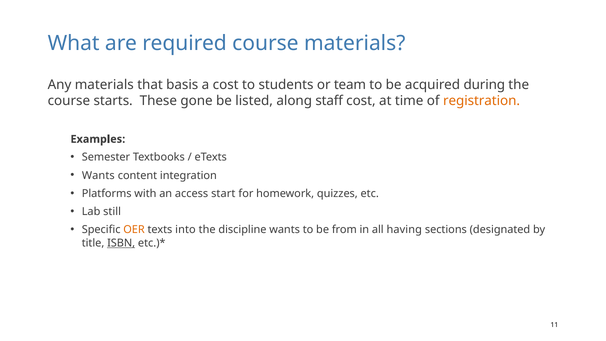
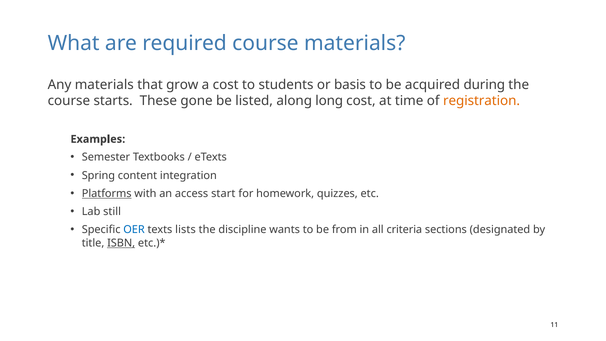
basis: basis -> grow
team: team -> basis
staff: staff -> long
Wants at (98, 175): Wants -> Spring
Platforms underline: none -> present
OER colour: orange -> blue
into: into -> lists
having: having -> criteria
